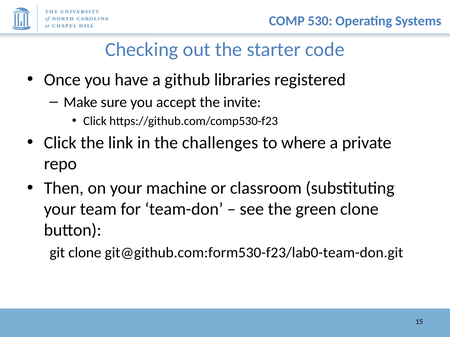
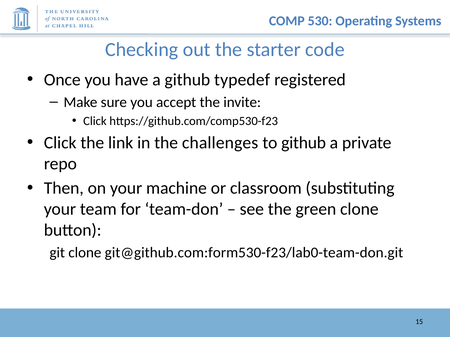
libraries: libraries -> typedef
to where: where -> github
